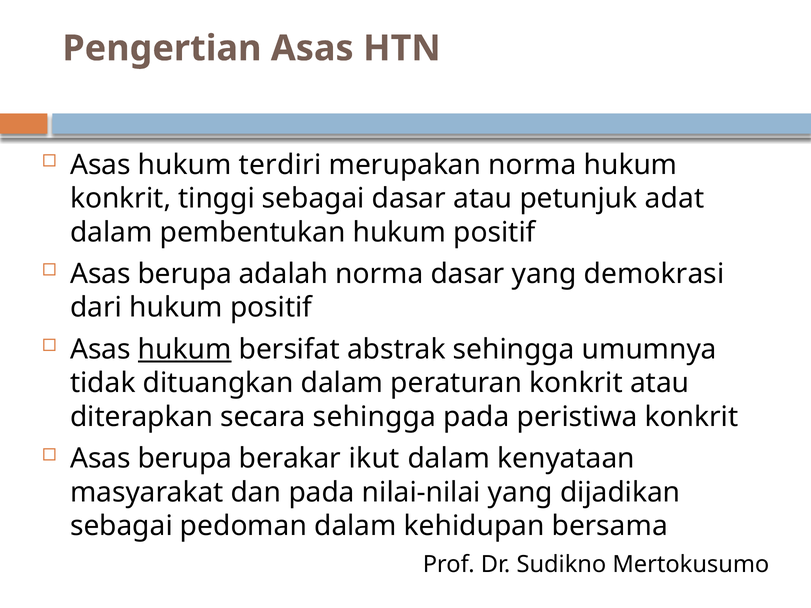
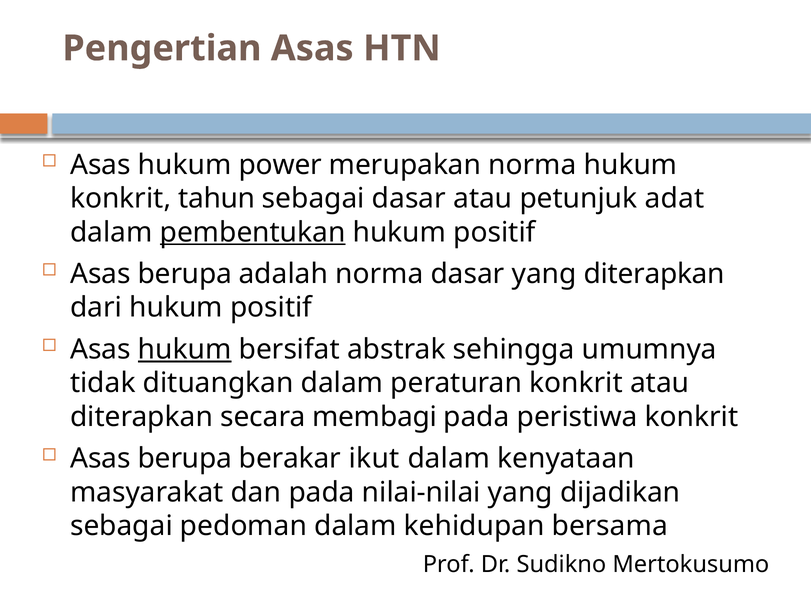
terdiri: terdiri -> power
tinggi: tinggi -> tahun
pembentukan underline: none -> present
yang demokrasi: demokrasi -> diterapkan
secara sehingga: sehingga -> membagi
